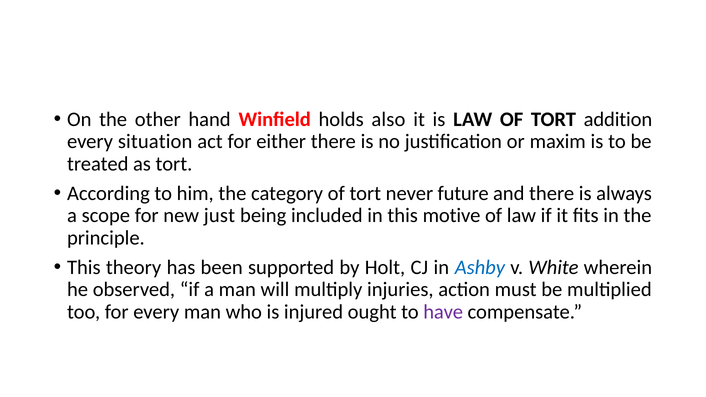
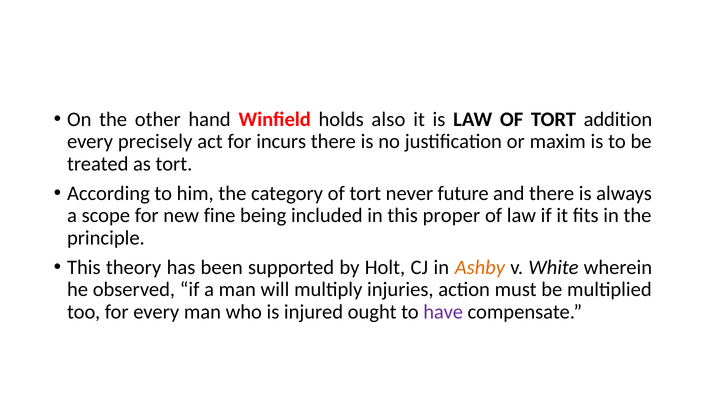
situation: situation -> precisely
either: either -> incurs
just: just -> fine
motive: motive -> proper
Ashby colour: blue -> orange
